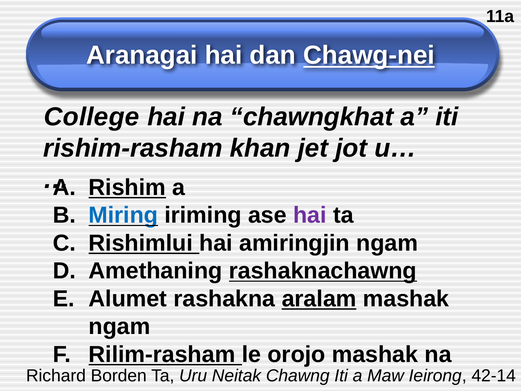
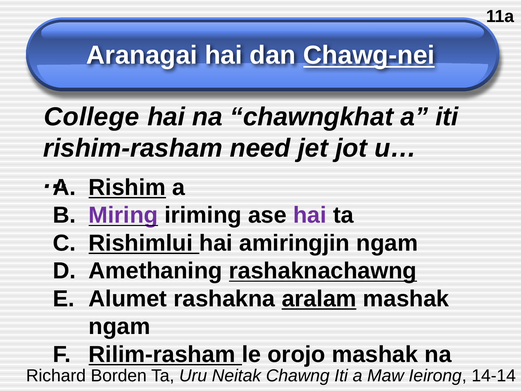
khan: khan -> need
Miring colour: blue -> purple
42-14: 42-14 -> 14-14
